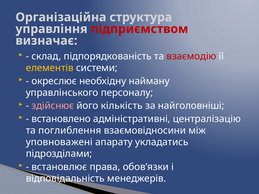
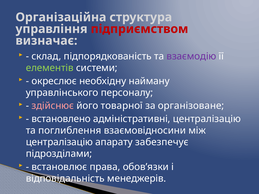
взаємодію colour: red -> purple
елементів colour: yellow -> light green
кількість: кількість -> товарної
найголовніші: найголовніші -> організоване
уповноважені at (59, 142): уповноважені -> централізацію
укладатись: укладатись -> забезпечує
